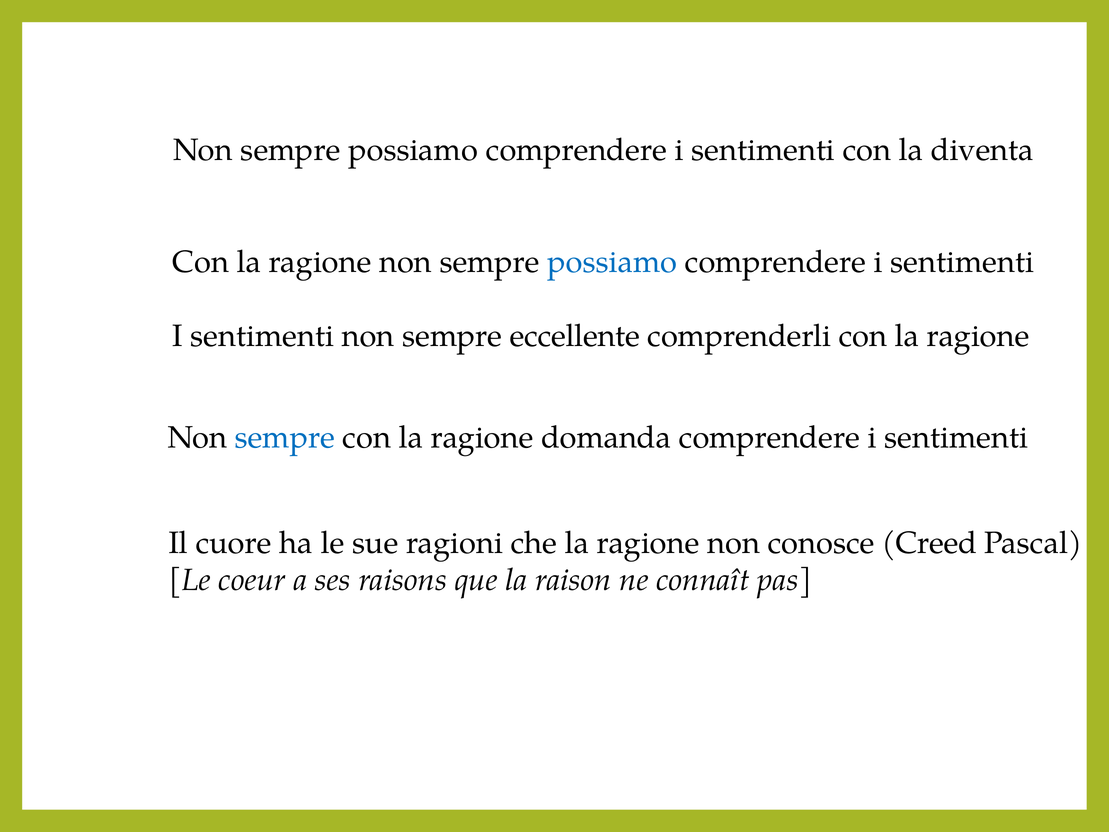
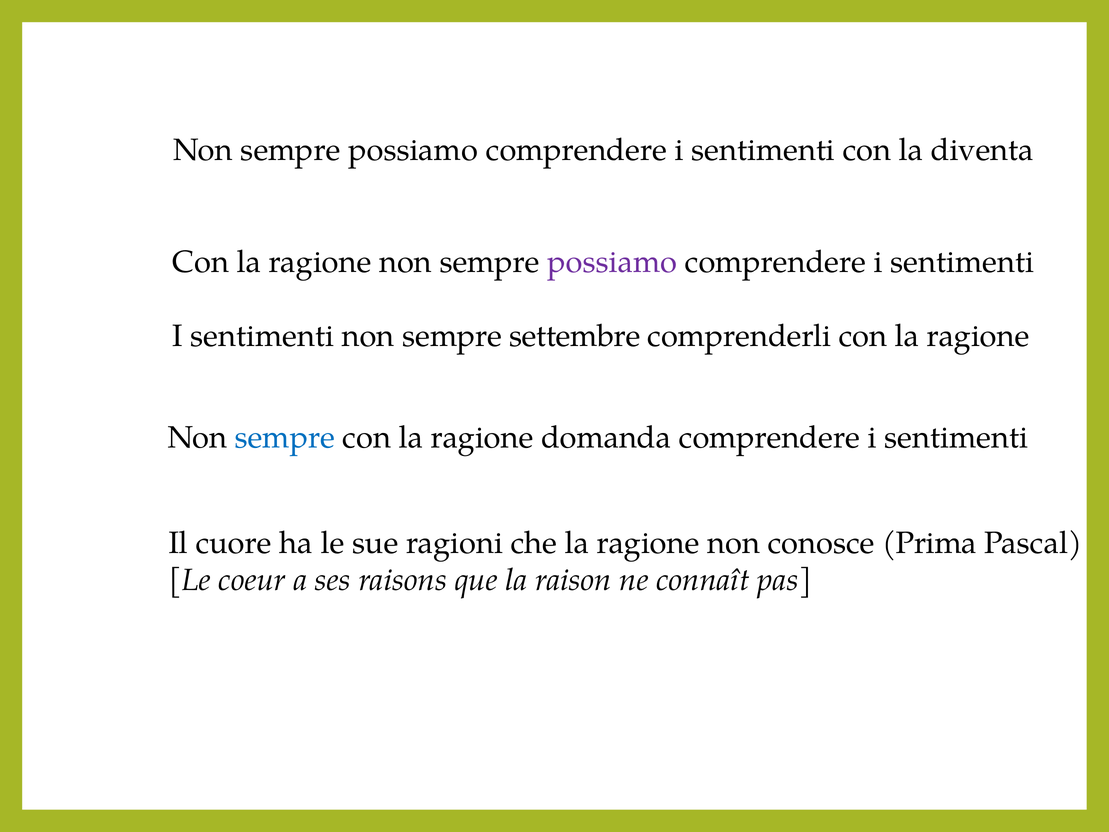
possiamo at (612, 262) colour: blue -> purple
eccellente: eccellente -> settembre
Creed: Creed -> Prima
